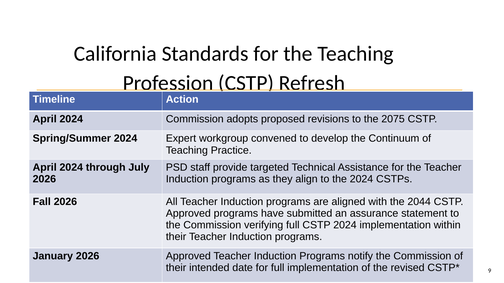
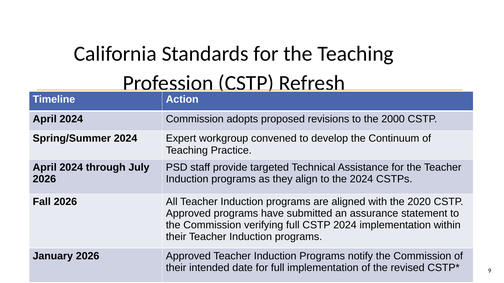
2075: 2075 -> 2000
2044: 2044 -> 2020
